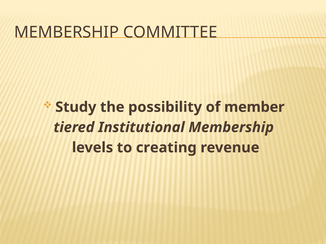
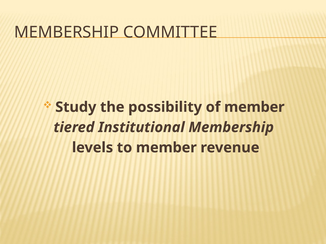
to creating: creating -> member
